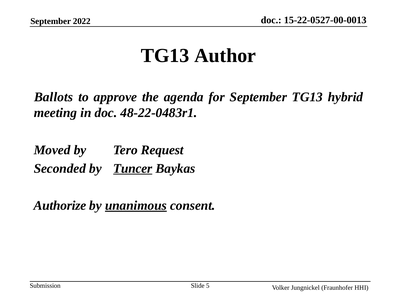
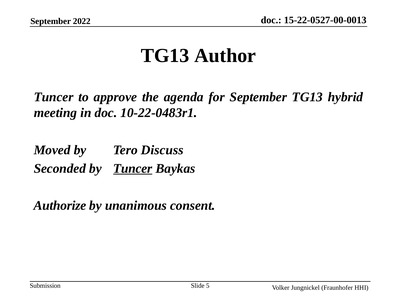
Ballots at (54, 97): Ballots -> Tuncer
48-22-0483r1: 48-22-0483r1 -> 10-22-0483r1
Request: Request -> Discuss
unanimous underline: present -> none
